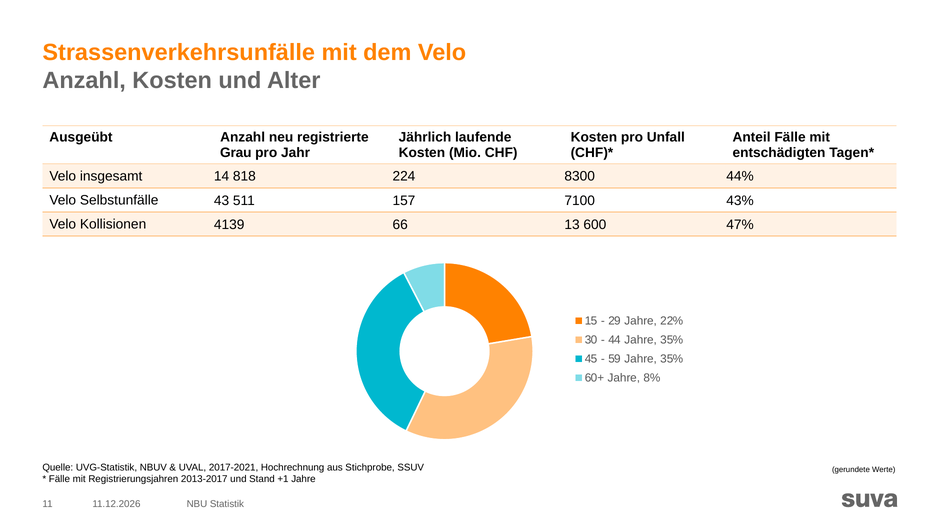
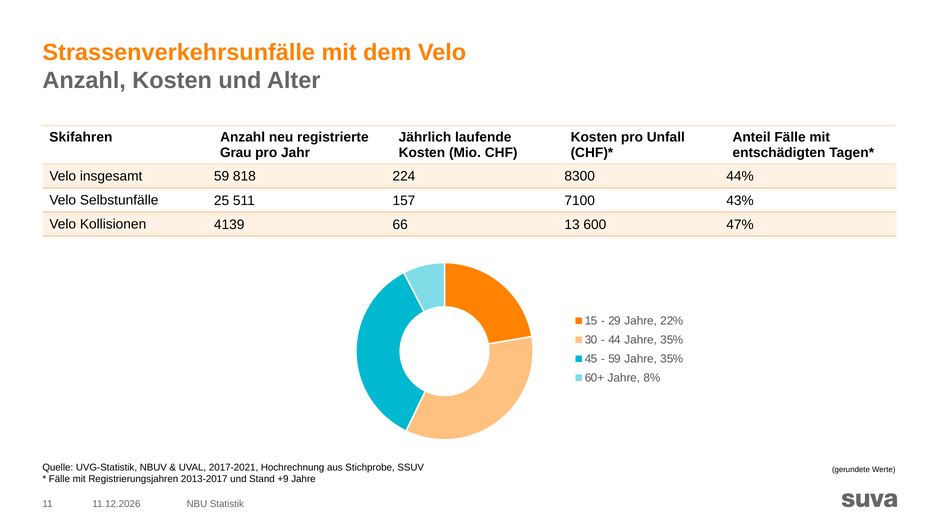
Ausgeübt: Ausgeübt -> Skifahren
insgesamt 14: 14 -> 59
43: 43 -> 25
+1: +1 -> +9
